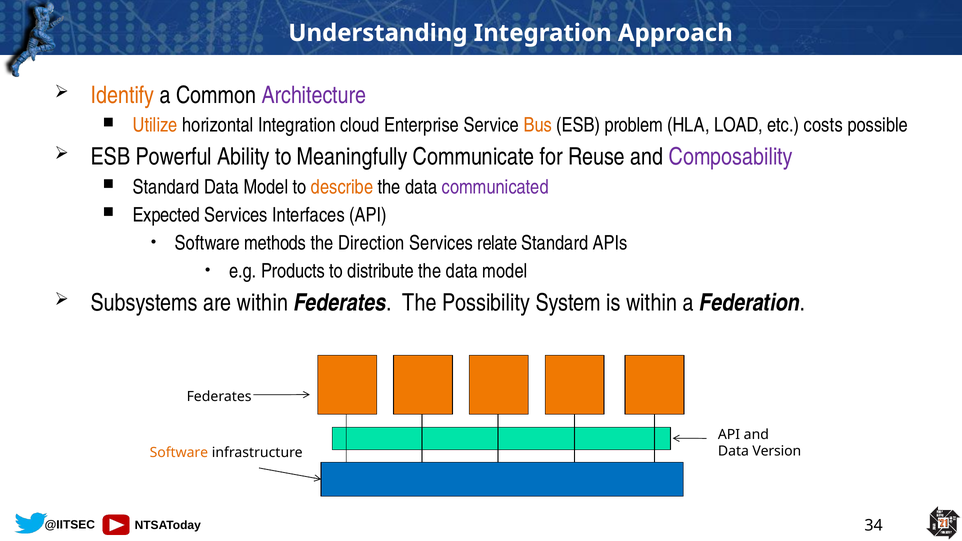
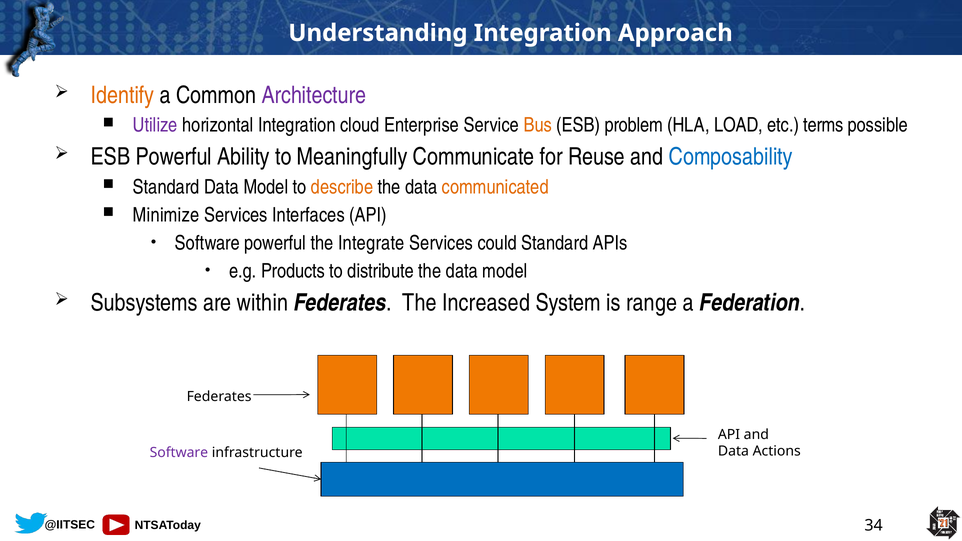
Utilize colour: orange -> purple
costs: costs -> terms
Composability colour: purple -> blue
communicated colour: purple -> orange
Expected: Expected -> Minimize
Software methods: methods -> powerful
Direction: Direction -> Integrate
relate: relate -> could
Possibility: Possibility -> Increased
is within: within -> range
Version: Version -> Actions
Software at (179, 453) colour: orange -> purple
